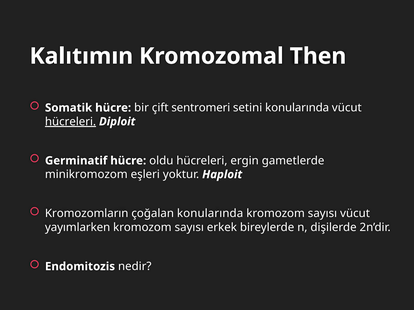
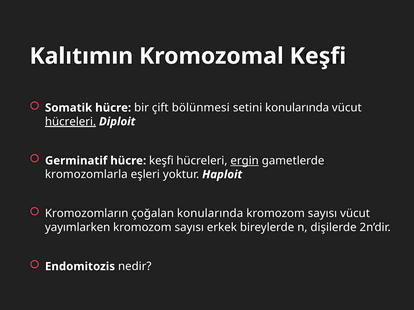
Kromozomal Then: Then -> Keşfi
sentromeri: sentromeri -> bölünmesi
hücre oldu: oldu -> keşfi
ergin underline: none -> present
minikromozom: minikromozom -> kromozomlarla
